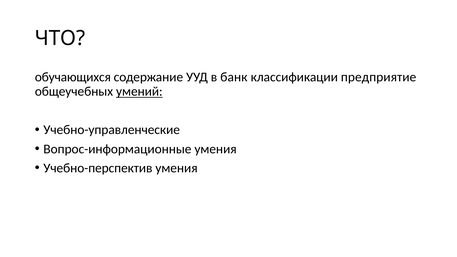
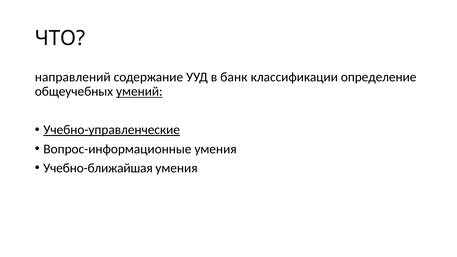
обучающихся: обучающихся -> направлений
предприятие: предприятие -> определение
Учебно-управленческие underline: none -> present
Учебно-перспектив: Учебно-перспектив -> Учебно-ближайшая
